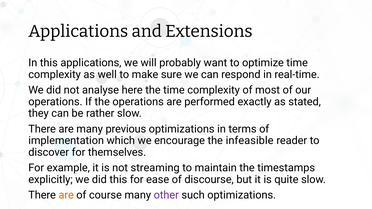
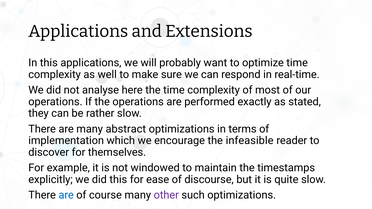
previous: previous -> abstract
streaming: streaming -> windowed
are at (66, 195) colour: orange -> blue
